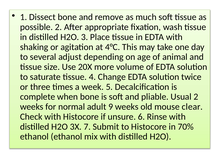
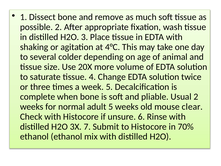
adjust: adjust -> colder
adult 9: 9 -> 5
